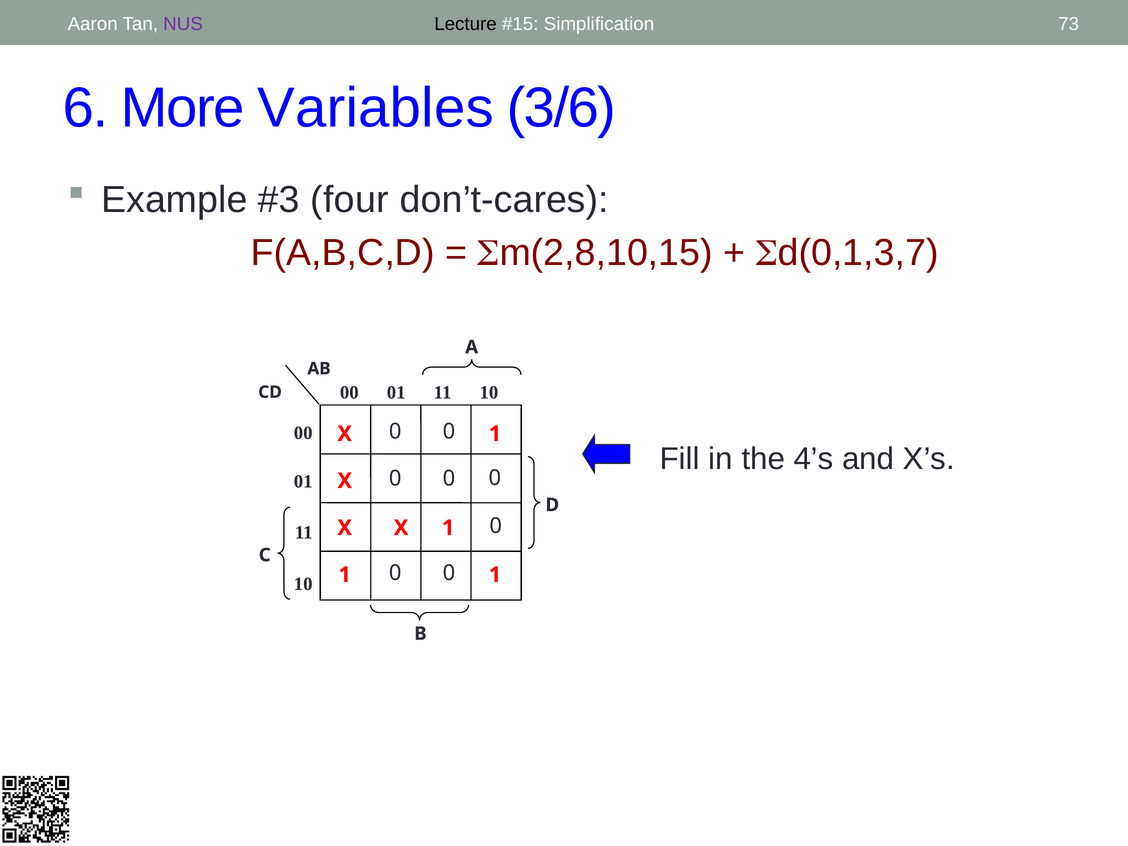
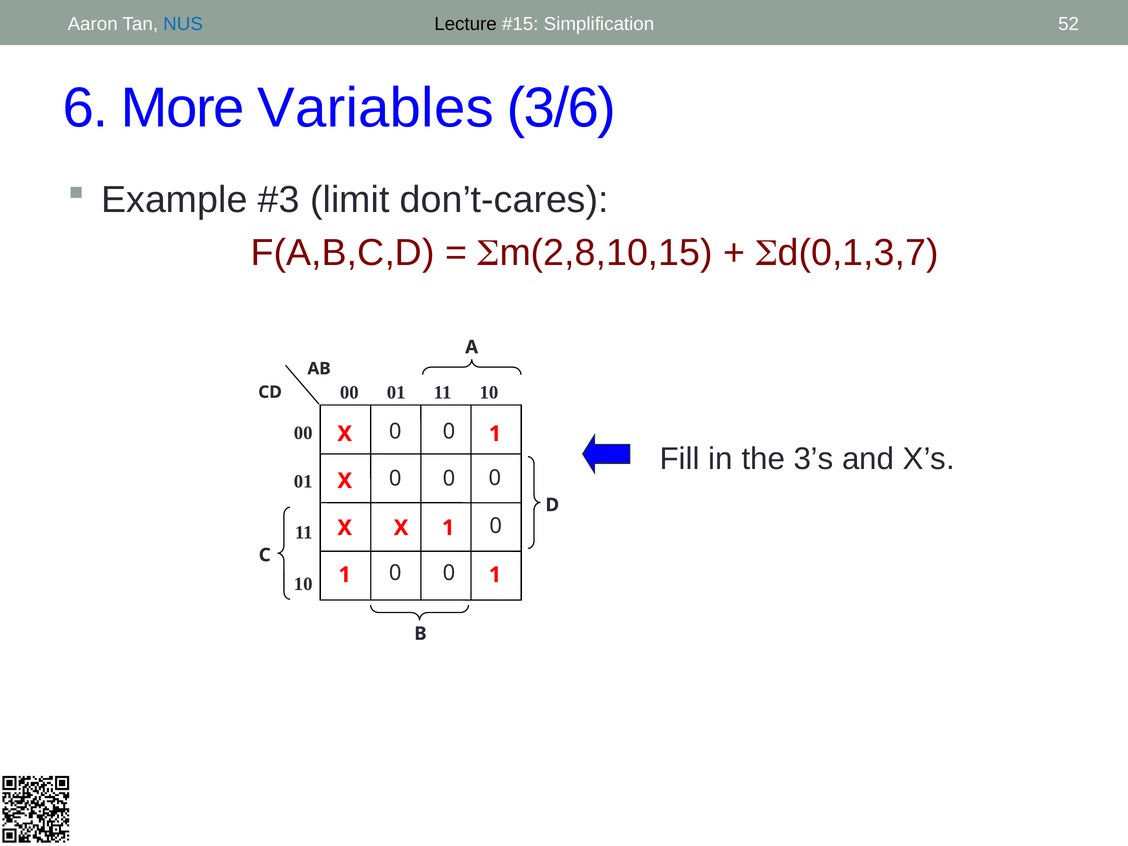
NUS colour: purple -> blue
73: 73 -> 52
four: four -> limit
4’s: 4’s -> 3’s
